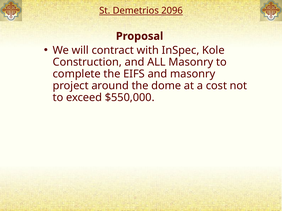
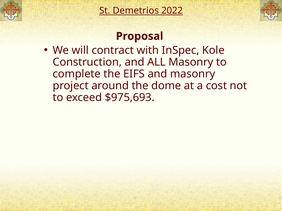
2096: 2096 -> 2022
$550,000: $550,000 -> $975,693
